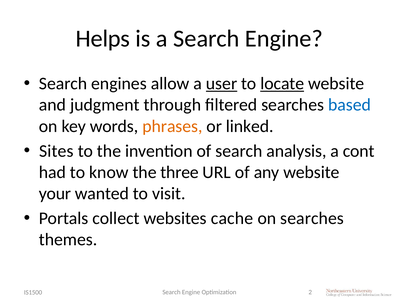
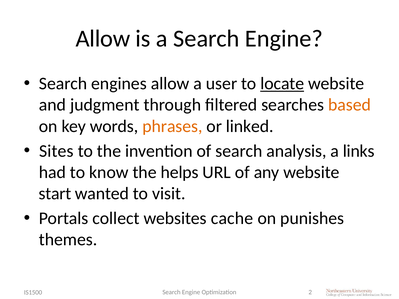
Helps at (103, 39): Helps -> Allow
user underline: present -> none
based colour: blue -> orange
cont: cont -> links
three: three -> helps
your: your -> start
on searches: searches -> punishes
